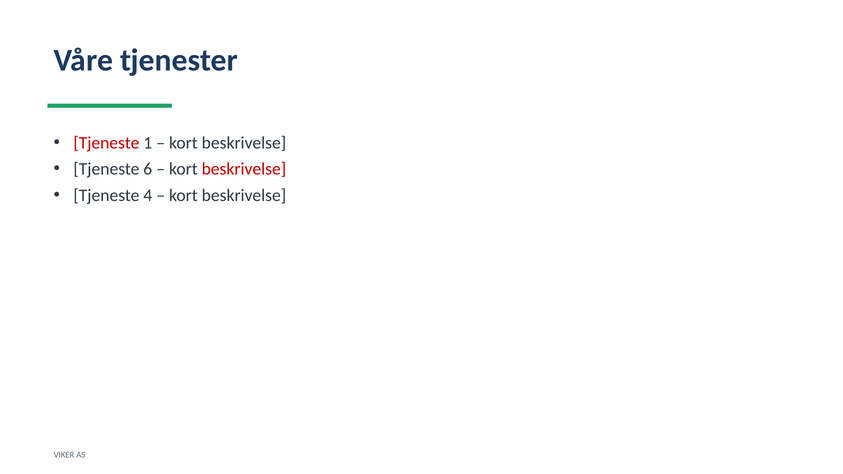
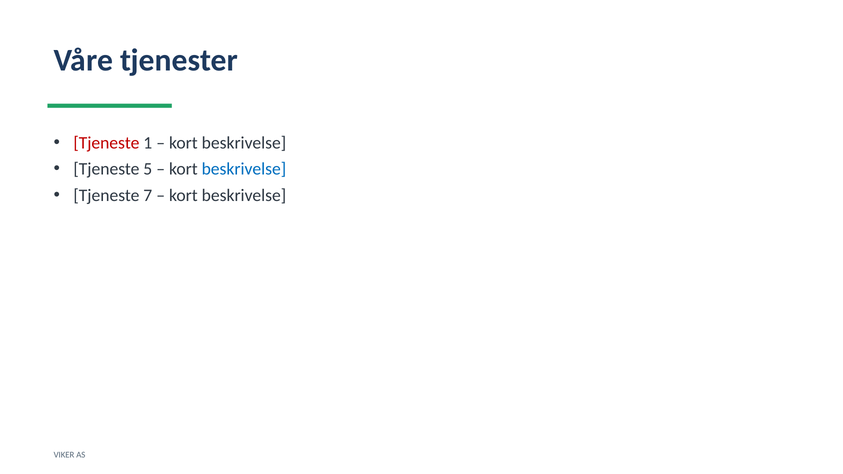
6: 6 -> 5
beskrivelse at (244, 169) colour: red -> blue
4: 4 -> 7
